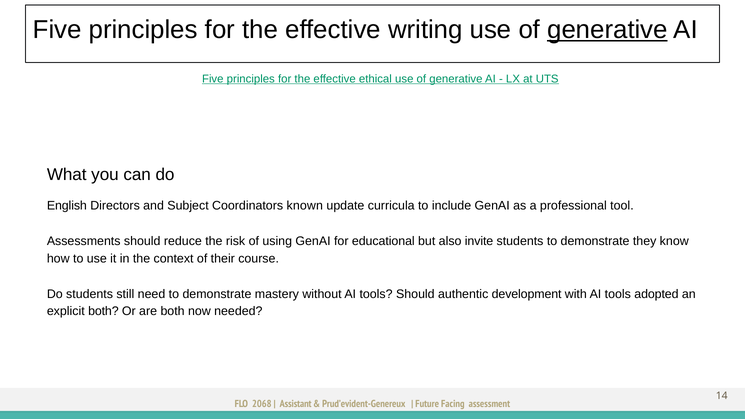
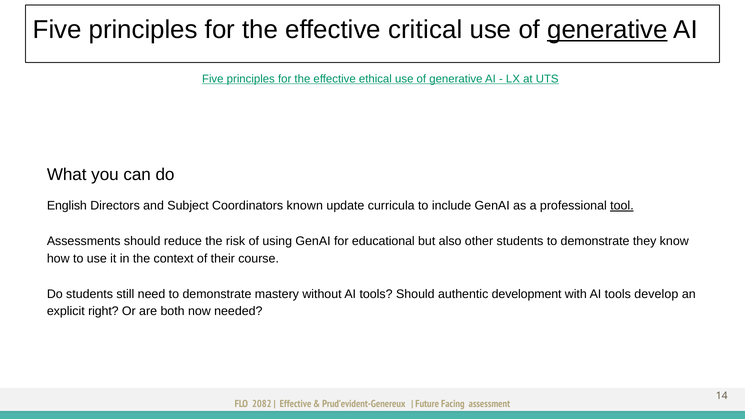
writing: writing -> critical
tool underline: none -> present
invite: invite -> other
adopted: adopted -> develop
explicit both: both -> right
2068: 2068 -> 2082
Assistant at (296, 404): Assistant -> Effective
